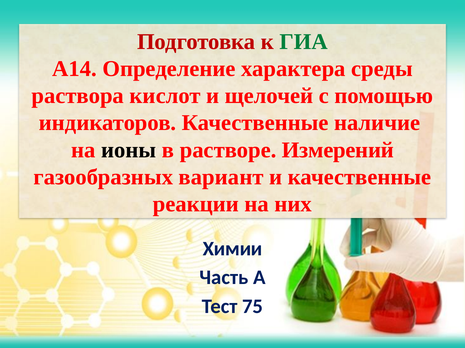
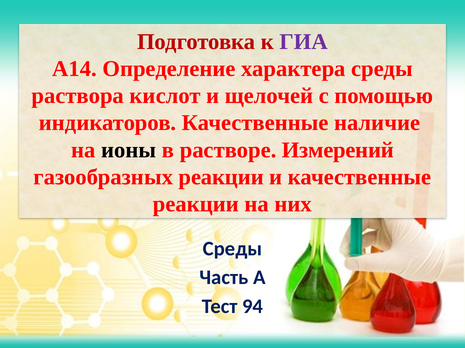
ГИА colour: green -> purple
газообразных вариант: вариант -> реакции
Химии at (233, 249): Химии -> Среды
75: 75 -> 94
